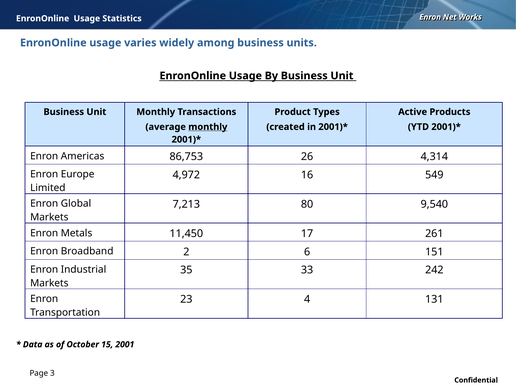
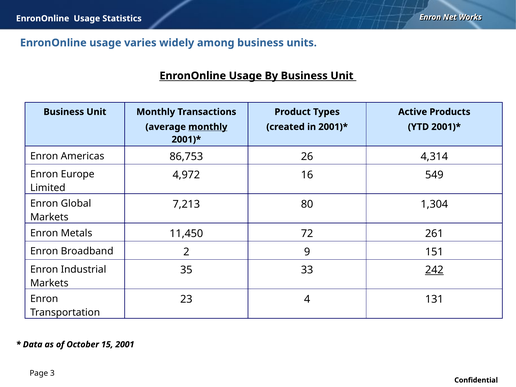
9,540: 9,540 -> 1,304
17: 17 -> 72
6: 6 -> 9
242 underline: none -> present
